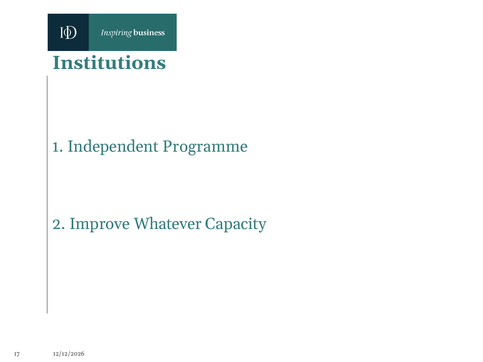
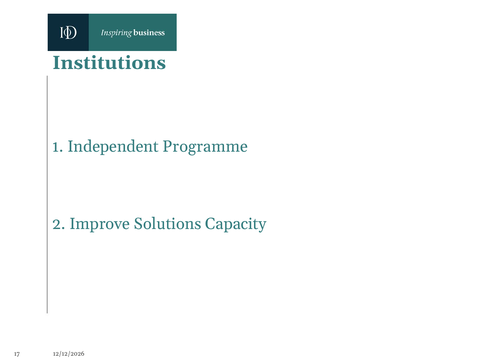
Whatever: Whatever -> Solutions
